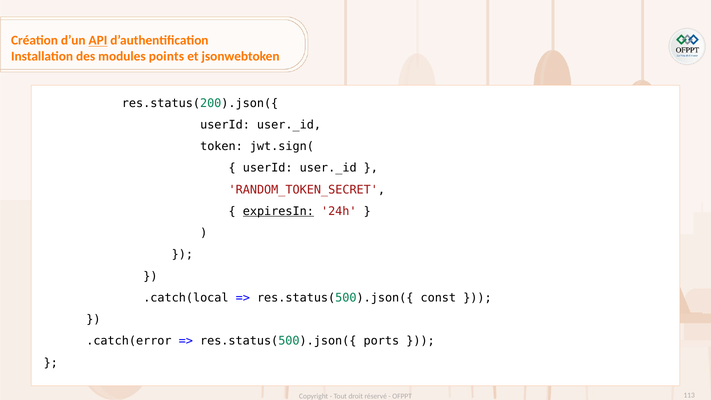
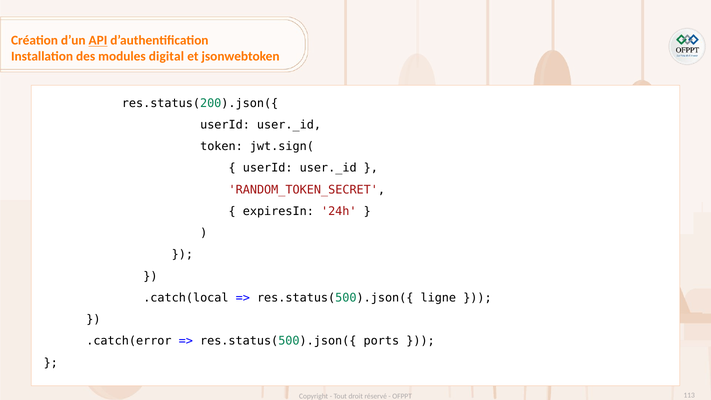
points: points -> digital
expiresIn underline: present -> none
const: const -> ligne
